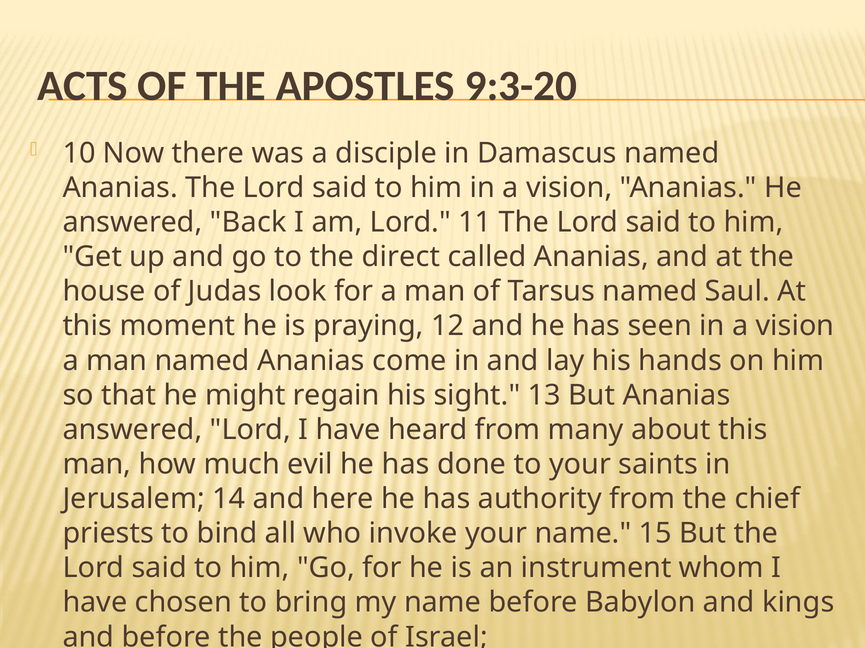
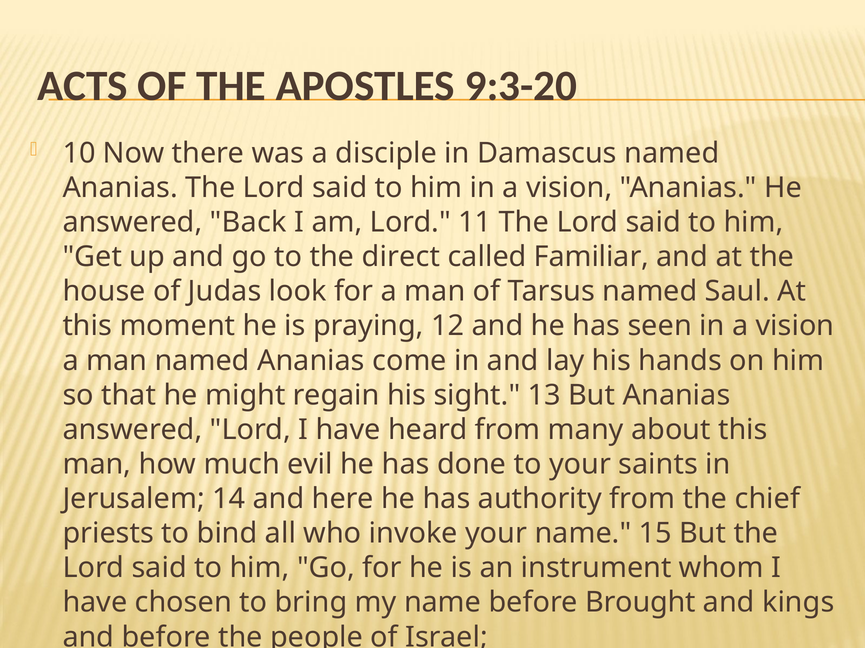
called Ananias: Ananias -> Familiar
Babylon: Babylon -> Brought
